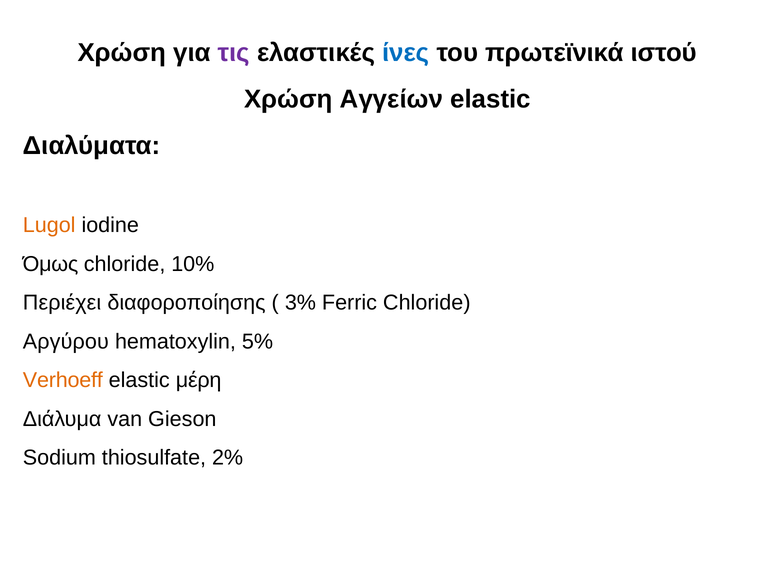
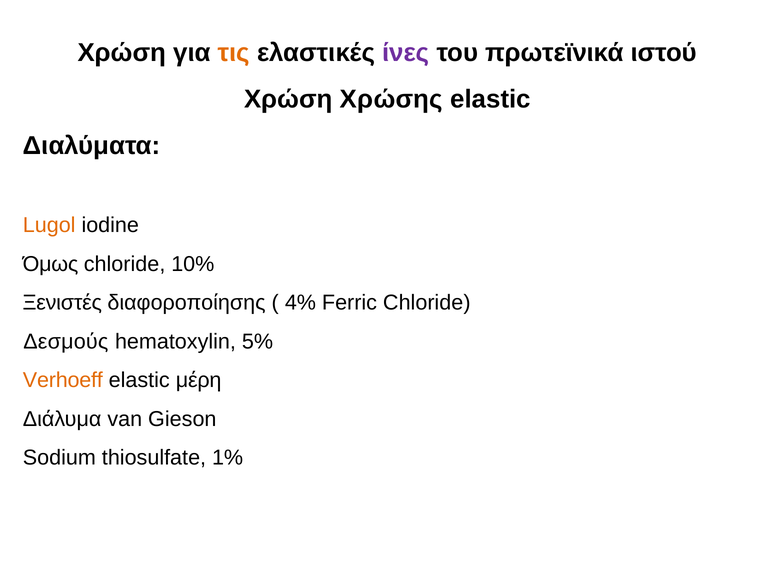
τις colour: purple -> orange
ίνες colour: blue -> purple
Αγγείων: Αγγείων -> Χρώσης
Περιέχει: Περιέχει -> Ξενιστές
3%: 3% -> 4%
Αργύρου: Αργύρου -> Δεσμούς
2%: 2% -> 1%
